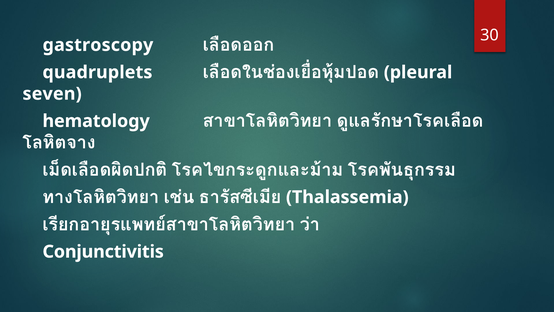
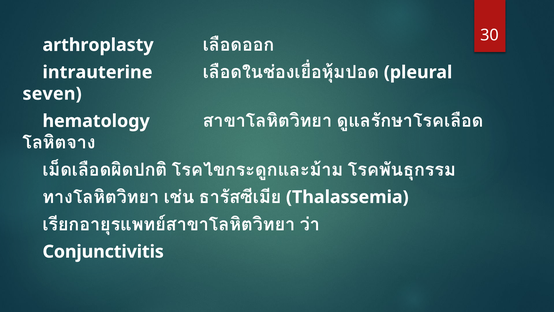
gastroscopy: gastroscopy -> arthroplasty
quadruplets: quadruplets -> intrauterine
